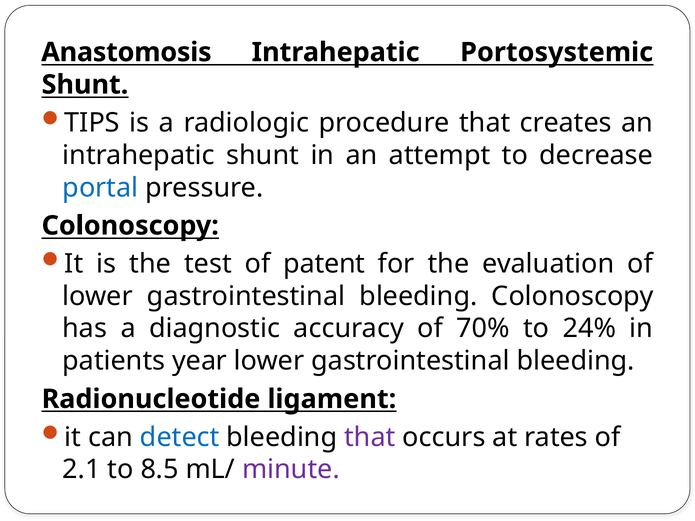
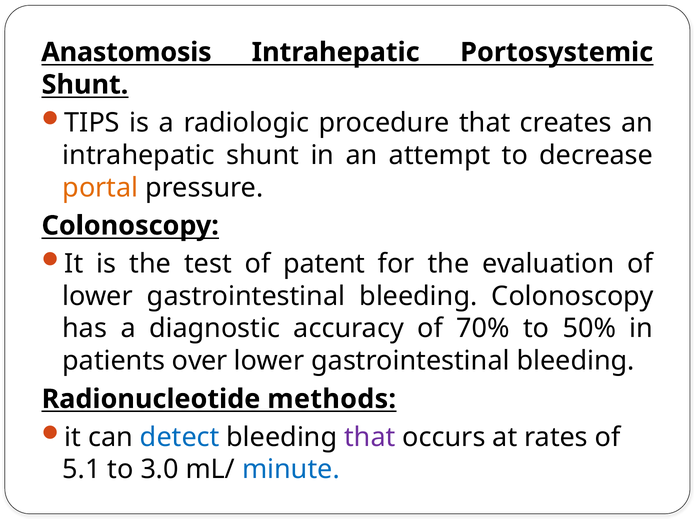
portal colour: blue -> orange
24%: 24% -> 50%
year: year -> over
ligament: ligament -> methods
2.1: 2.1 -> 5.1
8.5: 8.5 -> 3.0
minute colour: purple -> blue
